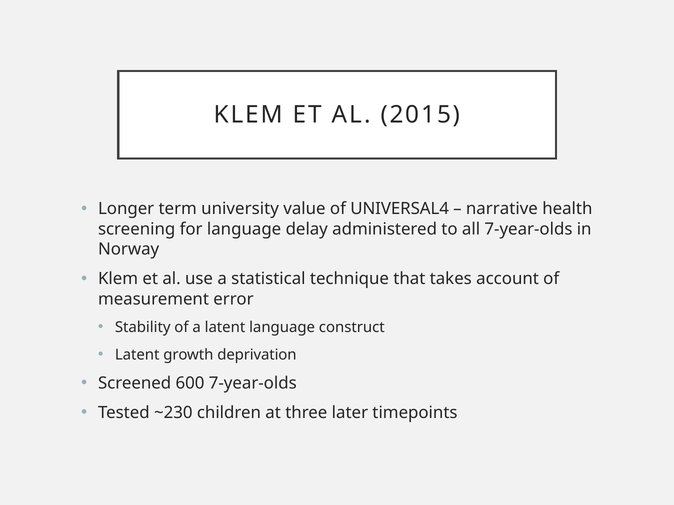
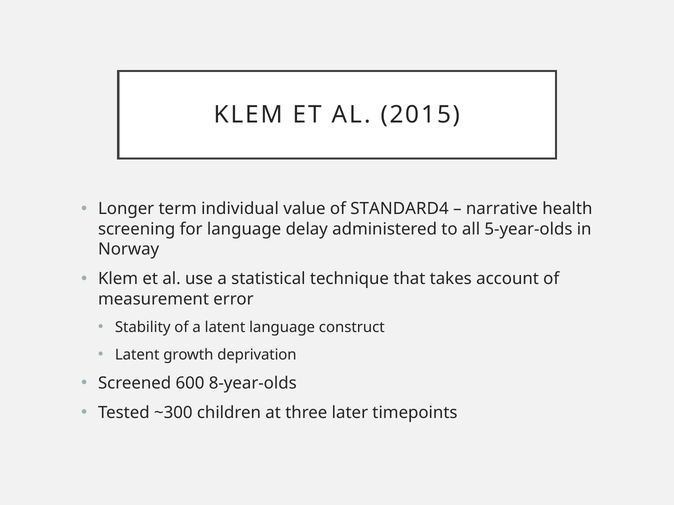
university: university -> individual
UNIVERSAL4: UNIVERSAL4 -> STANDARD4
all 7-year-olds: 7-year-olds -> 5-year-olds
600 7-year-olds: 7-year-olds -> 8-year-olds
~230: ~230 -> ~300
